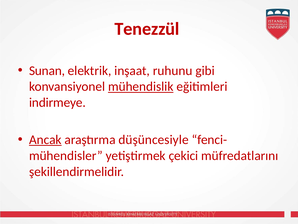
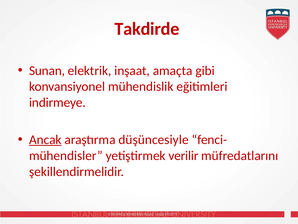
Tenezzül: Tenezzül -> Takdirde
ruhunu: ruhunu -> amaçta
mühendislik underline: present -> none
çekici: çekici -> verilir
